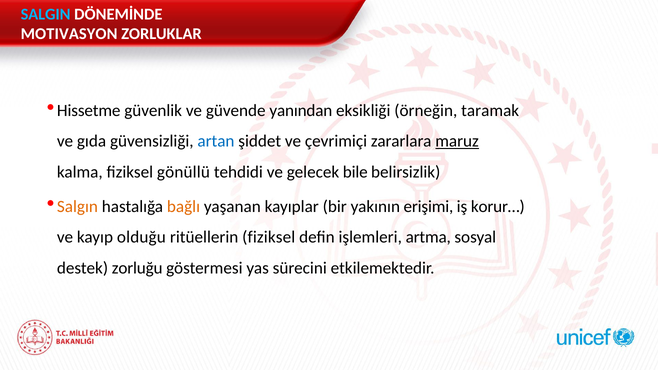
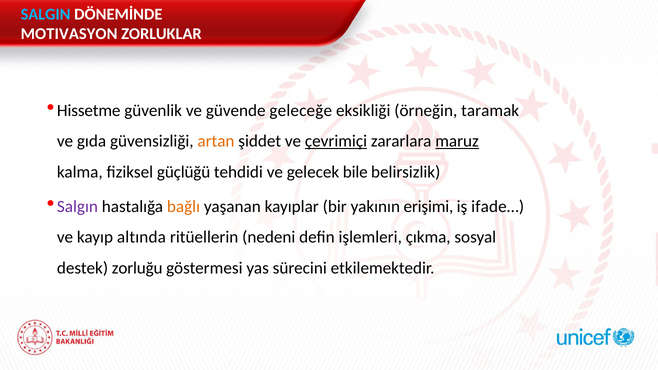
yanından: yanından -> geleceğe
artan colour: blue -> orange
çevrimiçi underline: none -> present
gönüllü: gönüllü -> güçlüğü
Salgın colour: orange -> purple
korur…: korur… -> ifade…
olduğu: olduğu -> altında
ritüellerin fiziksel: fiziksel -> nedeni
artma: artma -> çıkma
